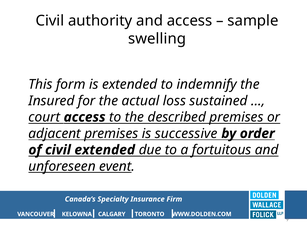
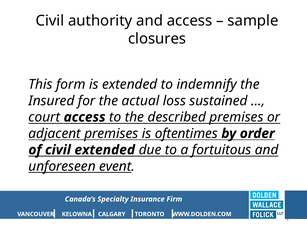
swelling: swelling -> closures
successive: successive -> oftentimes
